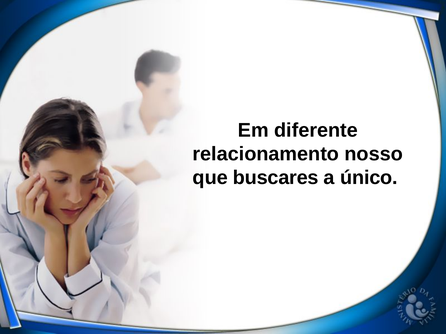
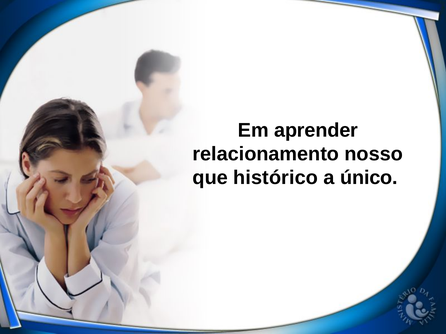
diferente: diferente -> aprender
buscares: buscares -> histórico
